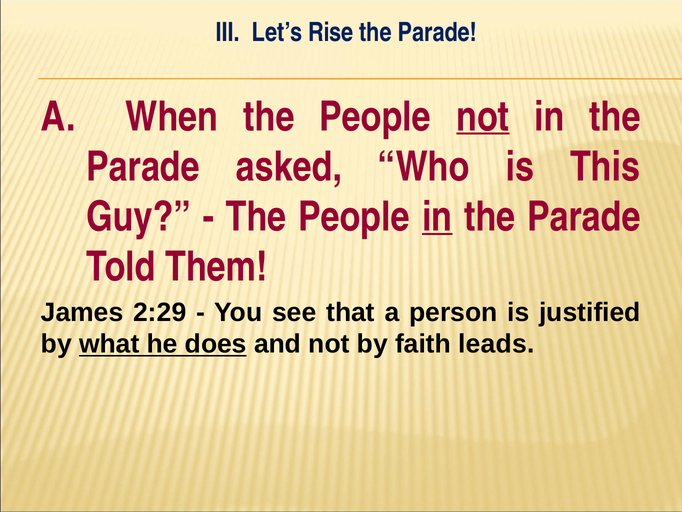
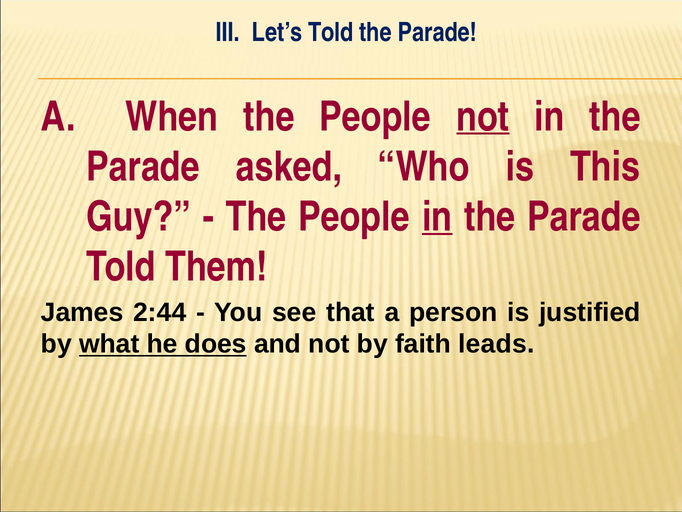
Let’s Rise: Rise -> Told
2:29: 2:29 -> 2:44
